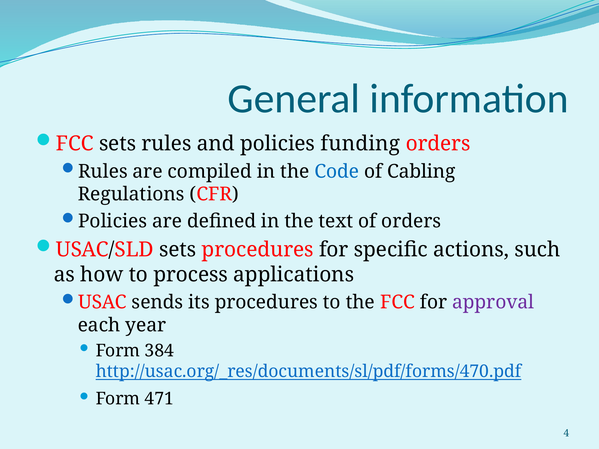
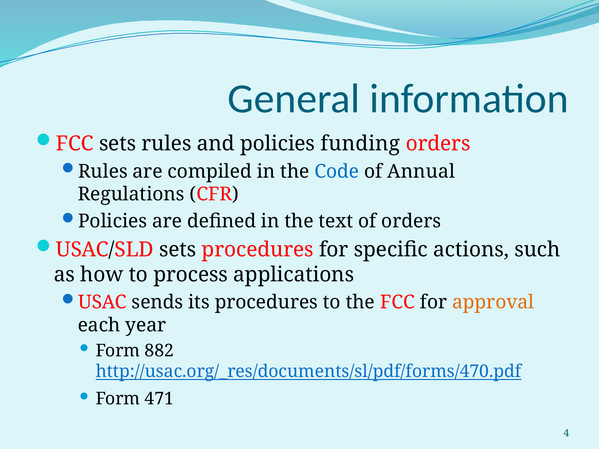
Cabling: Cabling -> Annual
approval colour: purple -> orange
384: 384 -> 882
